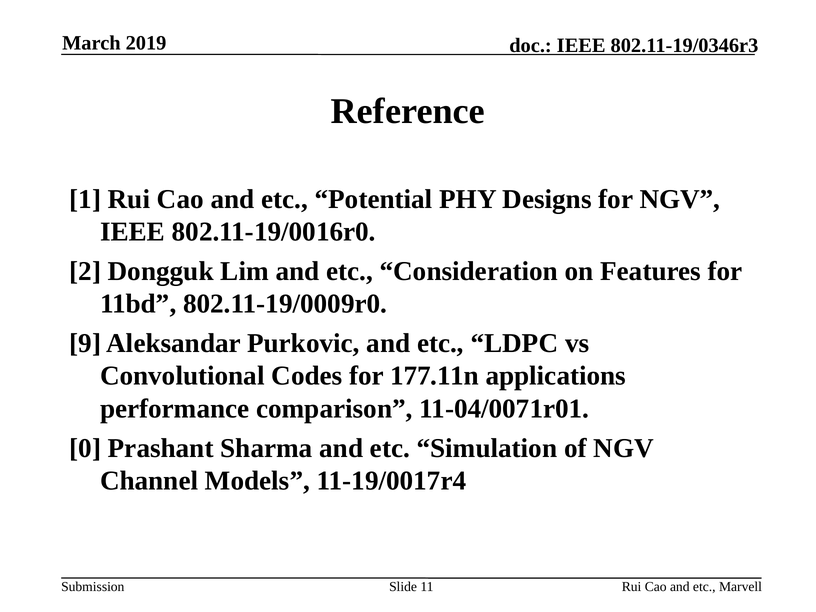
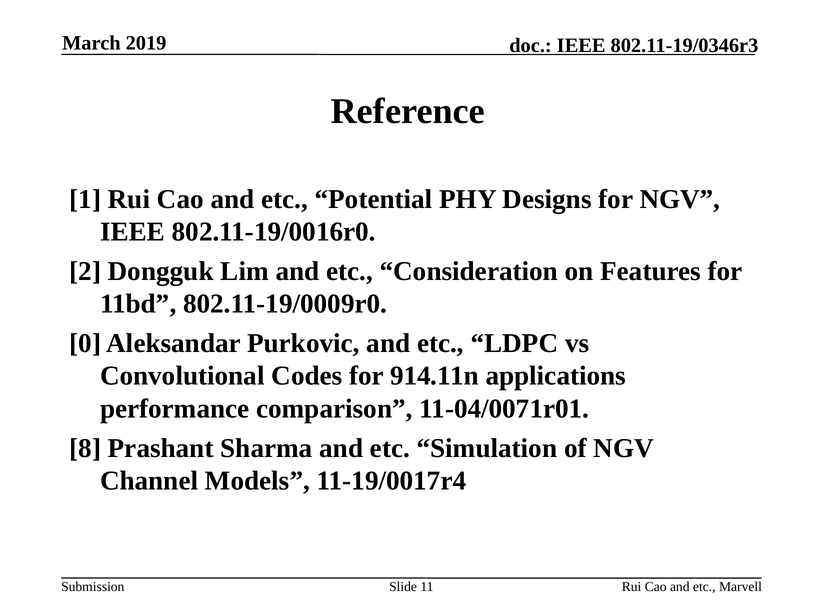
9: 9 -> 0
177.11n: 177.11n -> 914.11n
0: 0 -> 8
